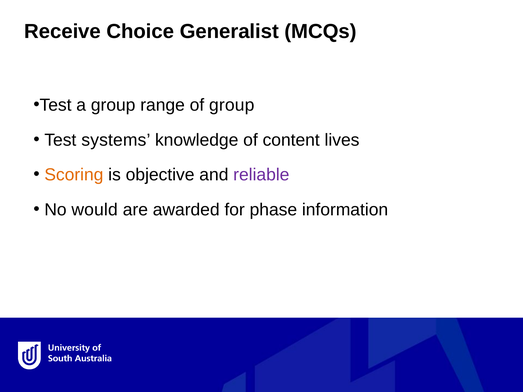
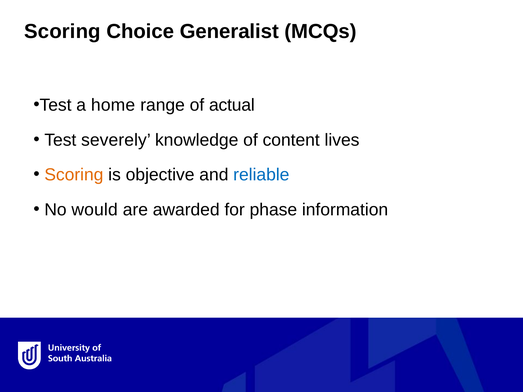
Receive at (63, 31): Receive -> Scoring
a group: group -> home
of group: group -> actual
systems: systems -> severely
reliable colour: purple -> blue
